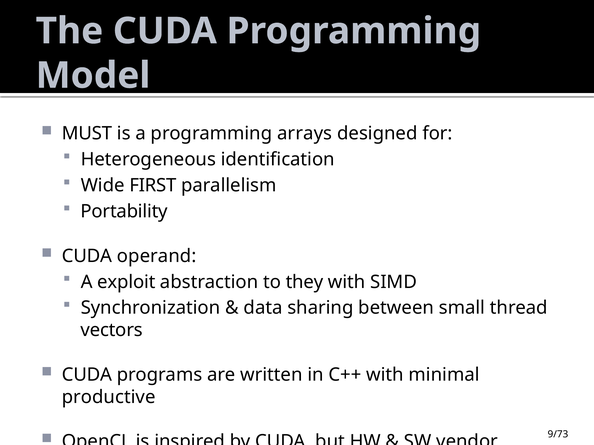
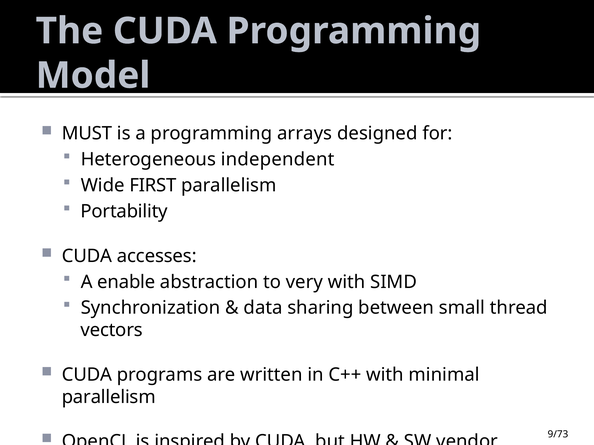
identification: identification -> independent
operand: operand -> accesses
exploit: exploit -> enable
they: they -> very
productive at (109, 397): productive -> parallelism
